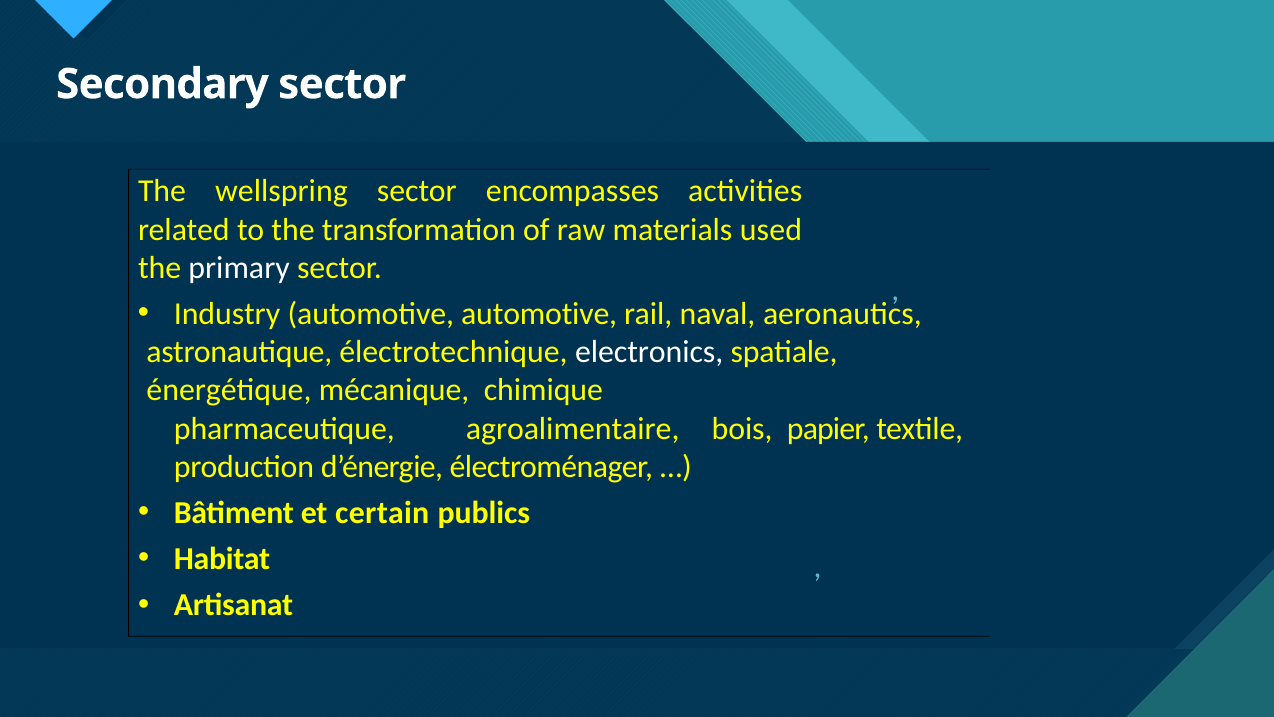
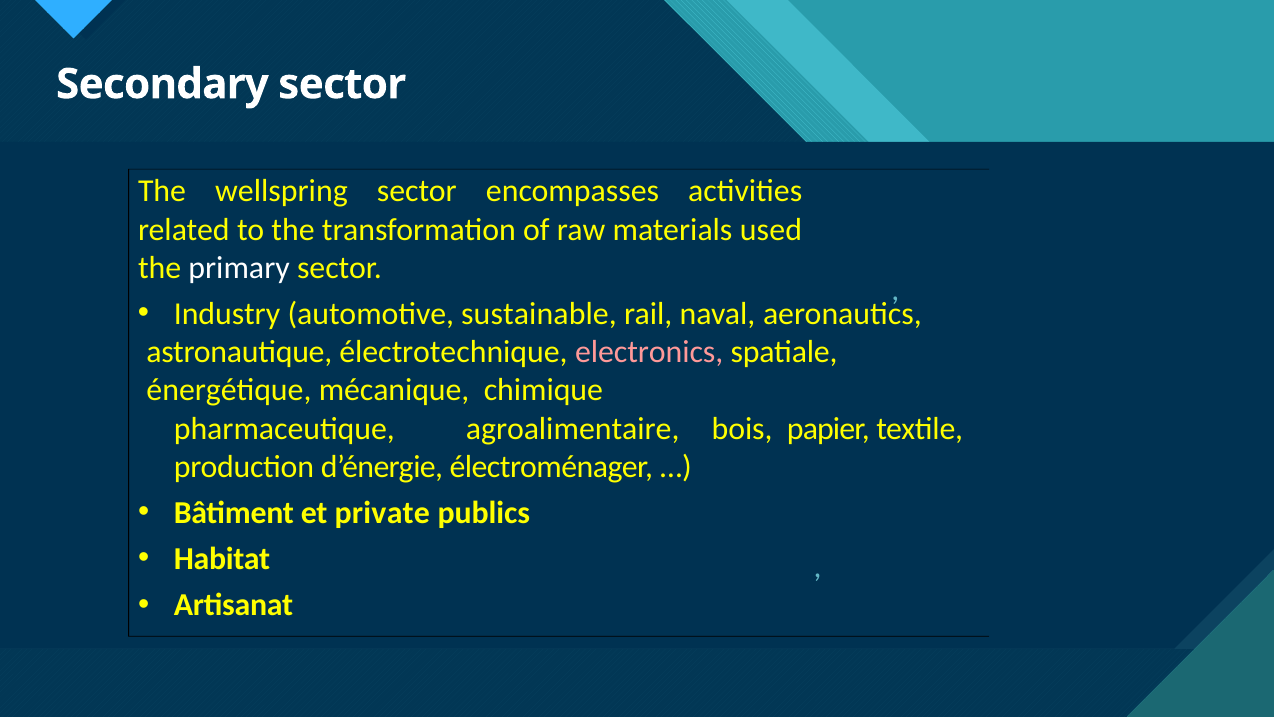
automotive automotive: automotive -> sustainable
electronics colour: white -> pink
certain: certain -> private
